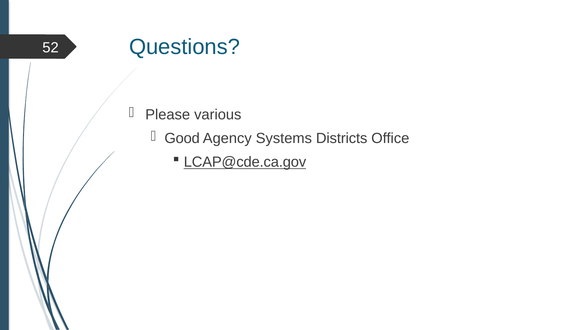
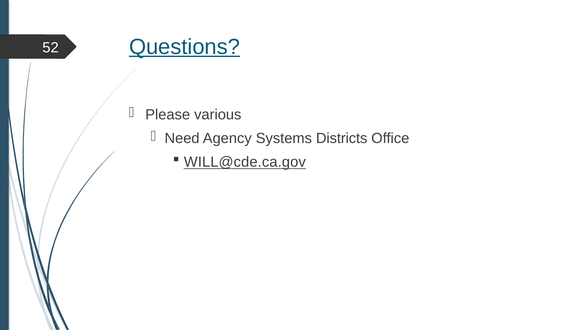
Questions underline: none -> present
Good: Good -> Need
LCAP@cde.ca.gov: LCAP@cde.ca.gov -> WILL@cde.ca.gov
